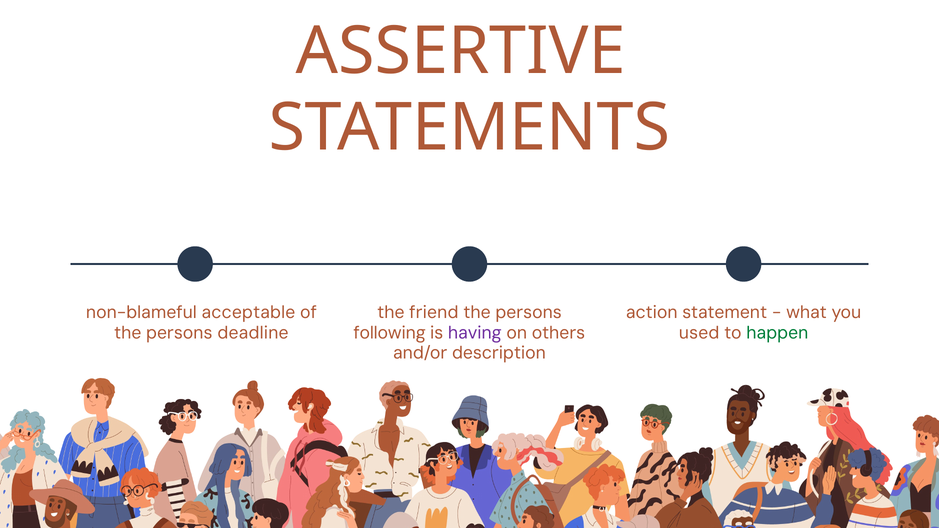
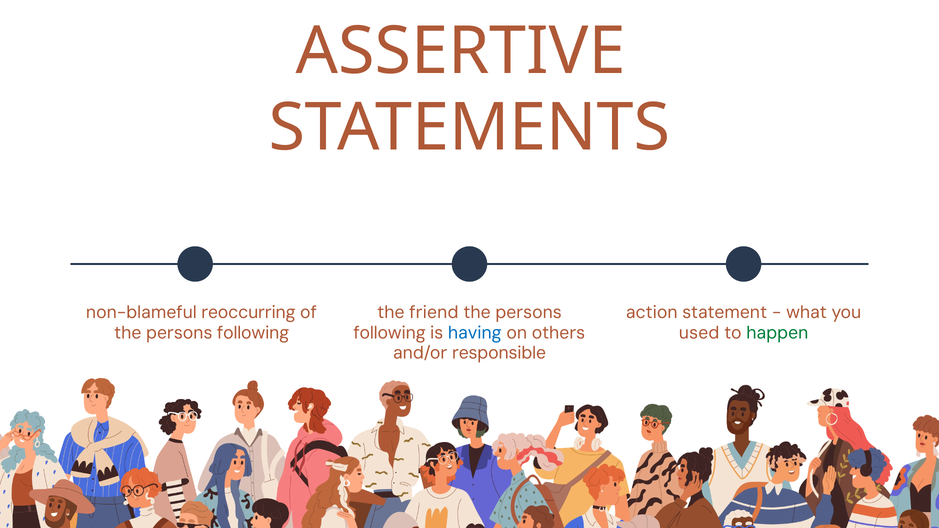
acceptable: acceptable -> reoccurring
deadline at (253, 333): deadline -> following
having colour: purple -> blue
description: description -> responsible
